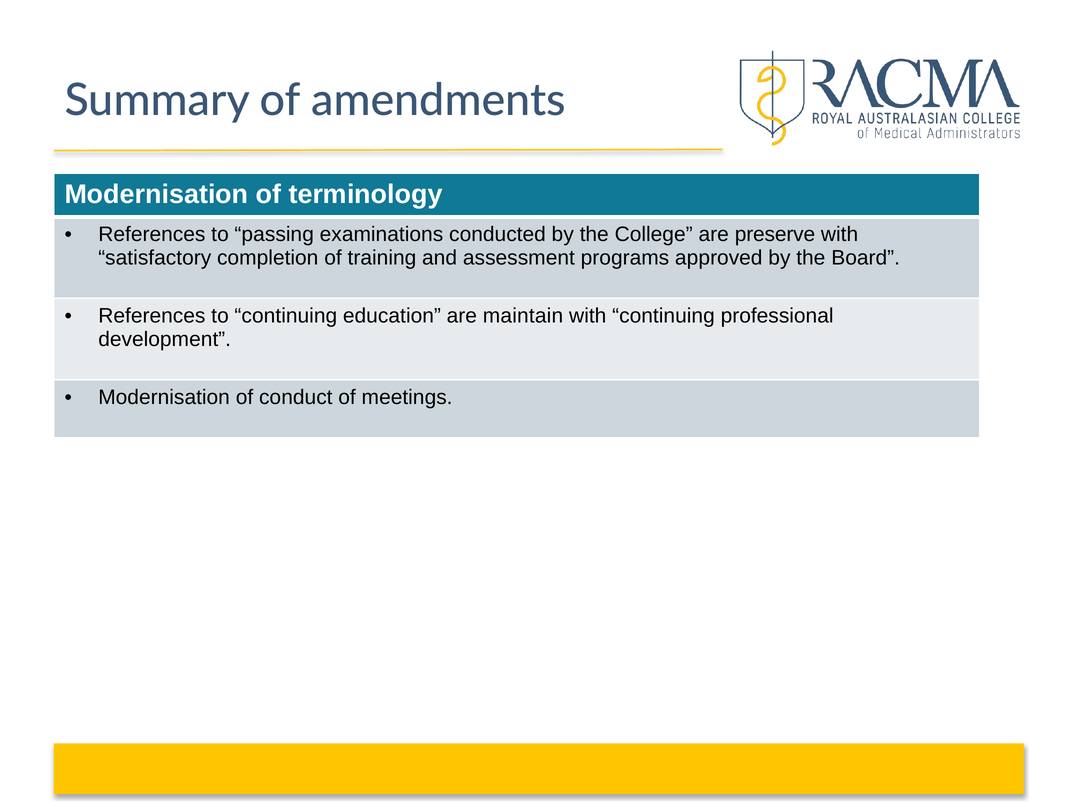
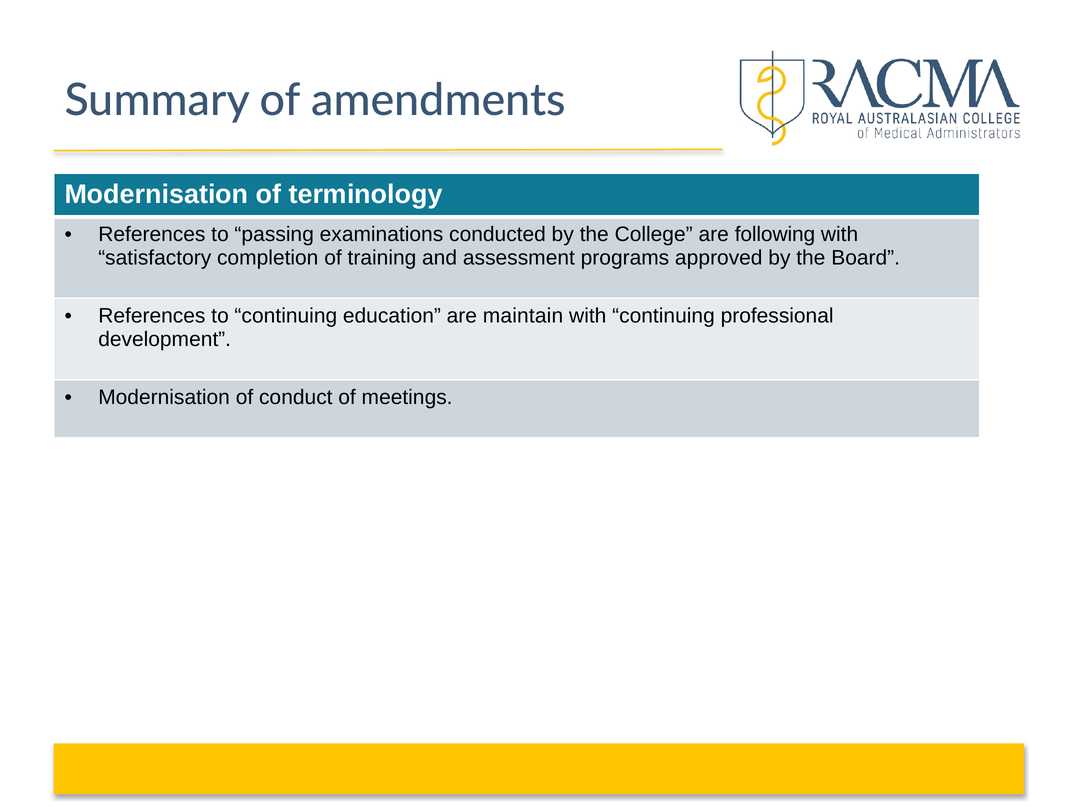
preserve: preserve -> following
